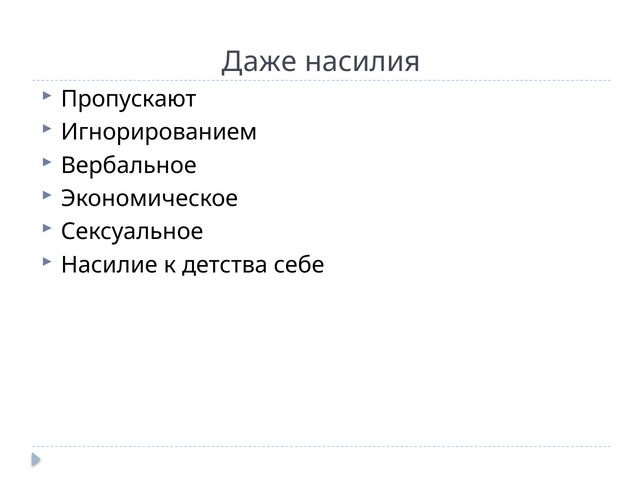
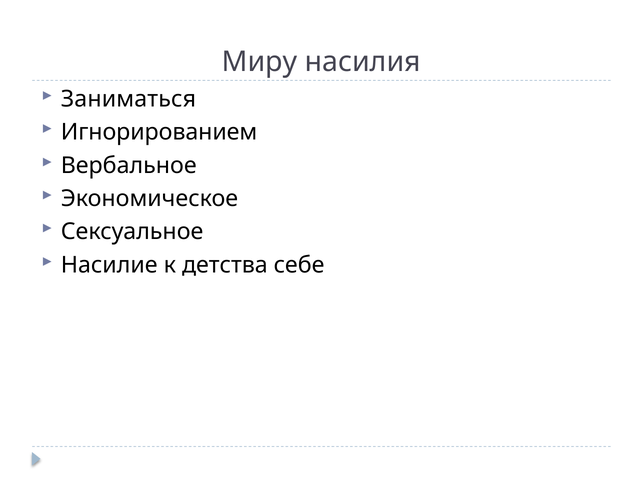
Даже: Даже -> Миру
Пропускают: Пропускают -> Заниматься
